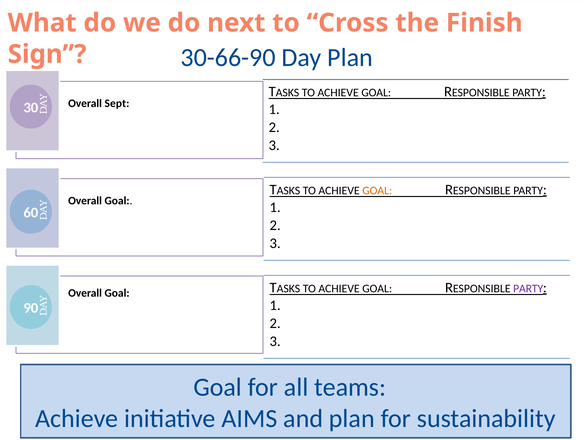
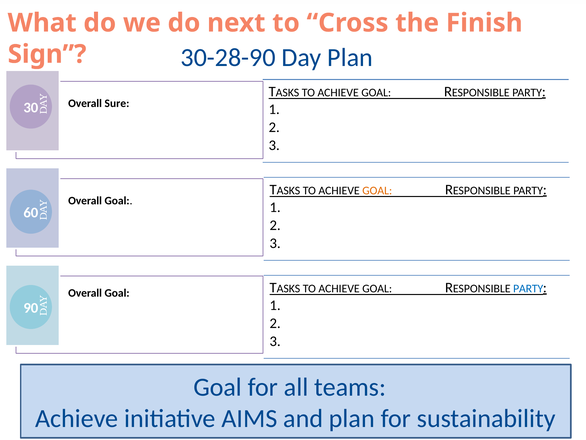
30-66-90: 30-66-90 -> 30-28-90
Sept: Sept -> Sure
PARTY at (528, 288) colour: purple -> blue
